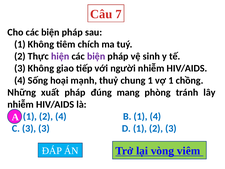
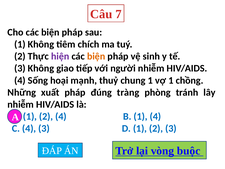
biện at (96, 56) colour: purple -> orange
mang: mang -> tràng
C 3: 3 -> 4
viêm: viêm -> buộc
